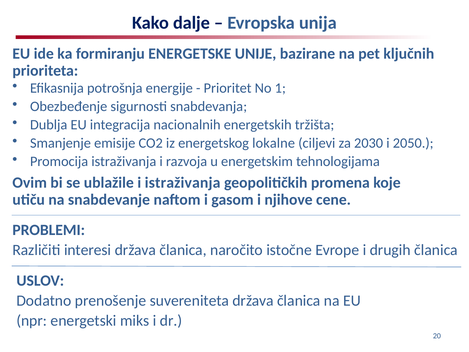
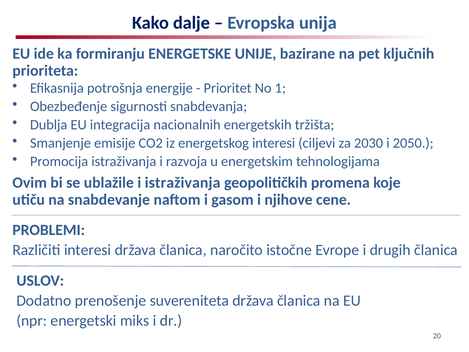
energetskog lokalne: lokalne -> interesi
